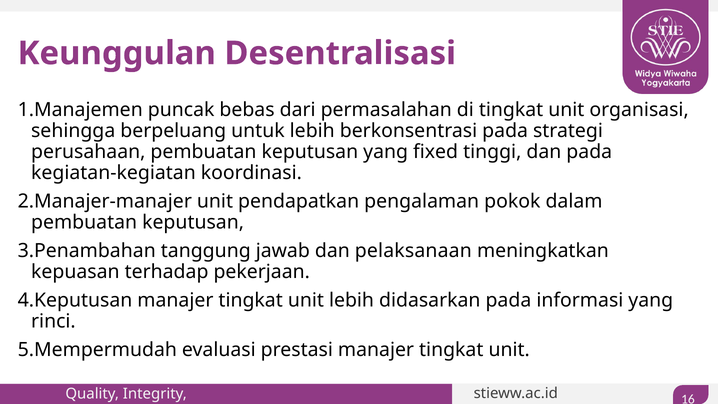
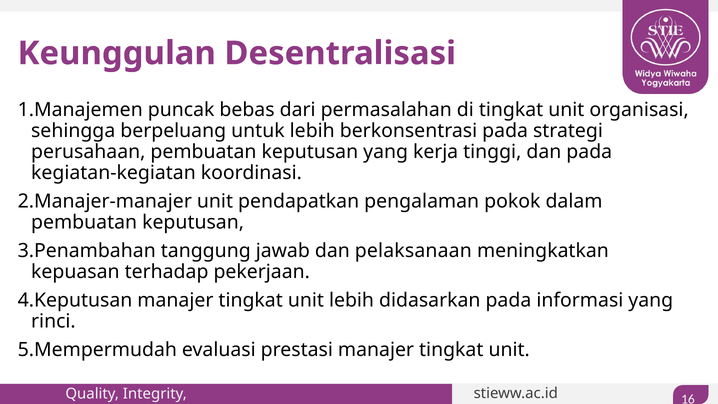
fixed: fixed -> kerja
